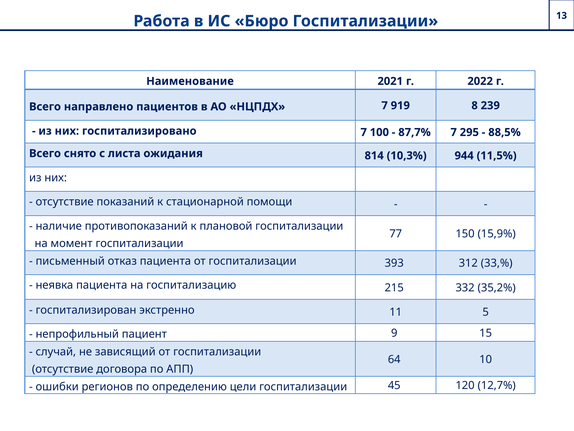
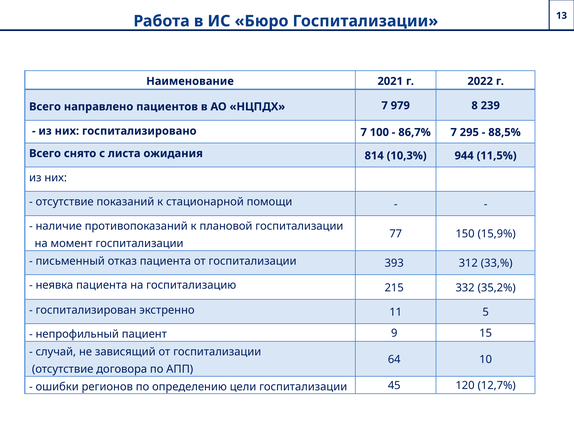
919: 919 -> 979
87,7%: 87,7% -> 86,7%
